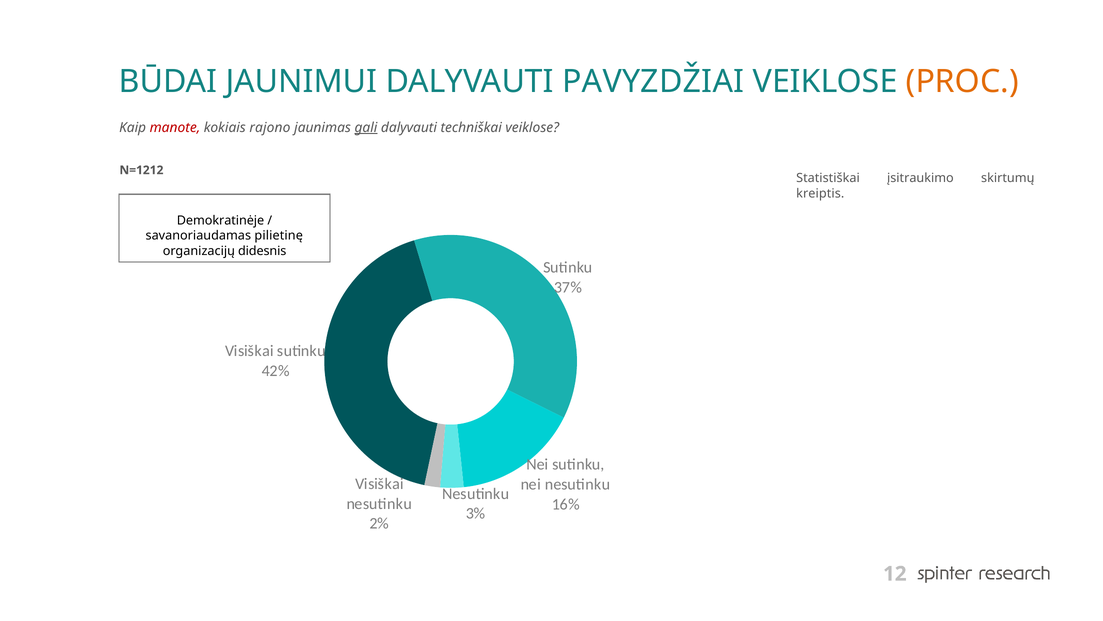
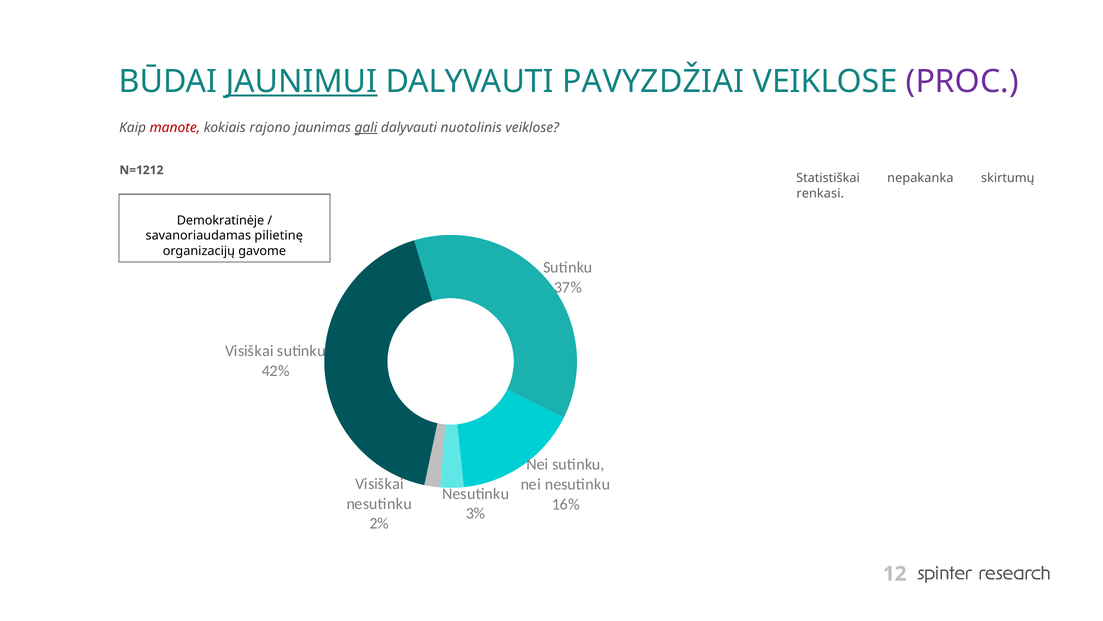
JAUNIMUI underline: none -> present
PROC colour: orange -> purple
techniškai: techniškai -> nuotolinis
įsitraukimo: įsitraukimo -> nepakanka
kreiptis: kreiptis -> renkasi
didesnis: didesnis -> gavome
